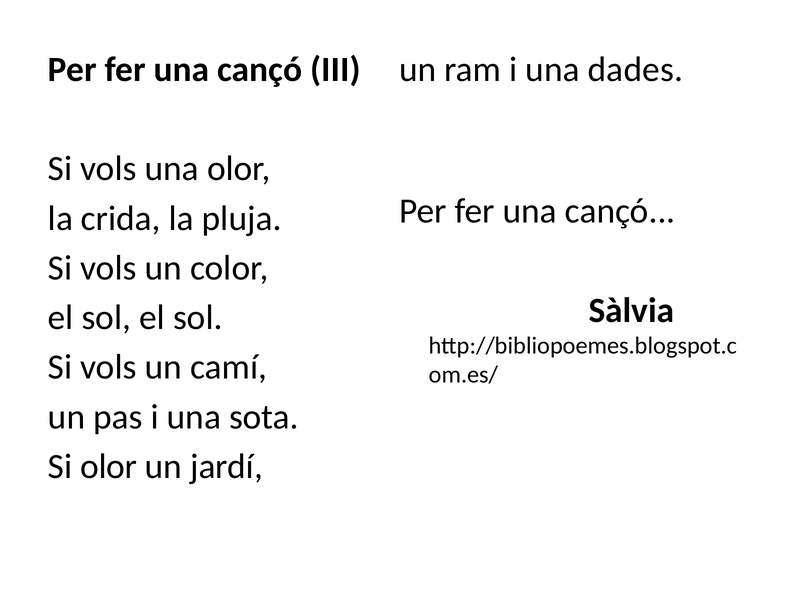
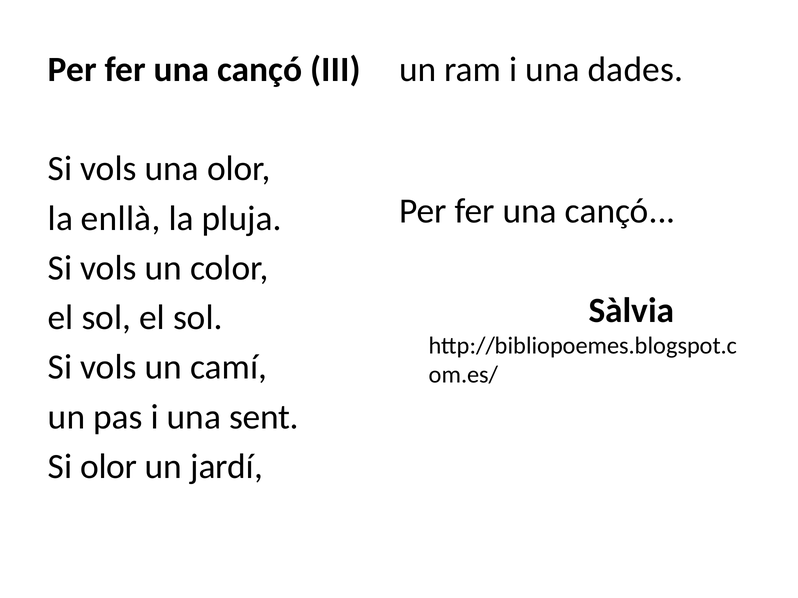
crida: crida -> enllà
sota: sota -> sent
